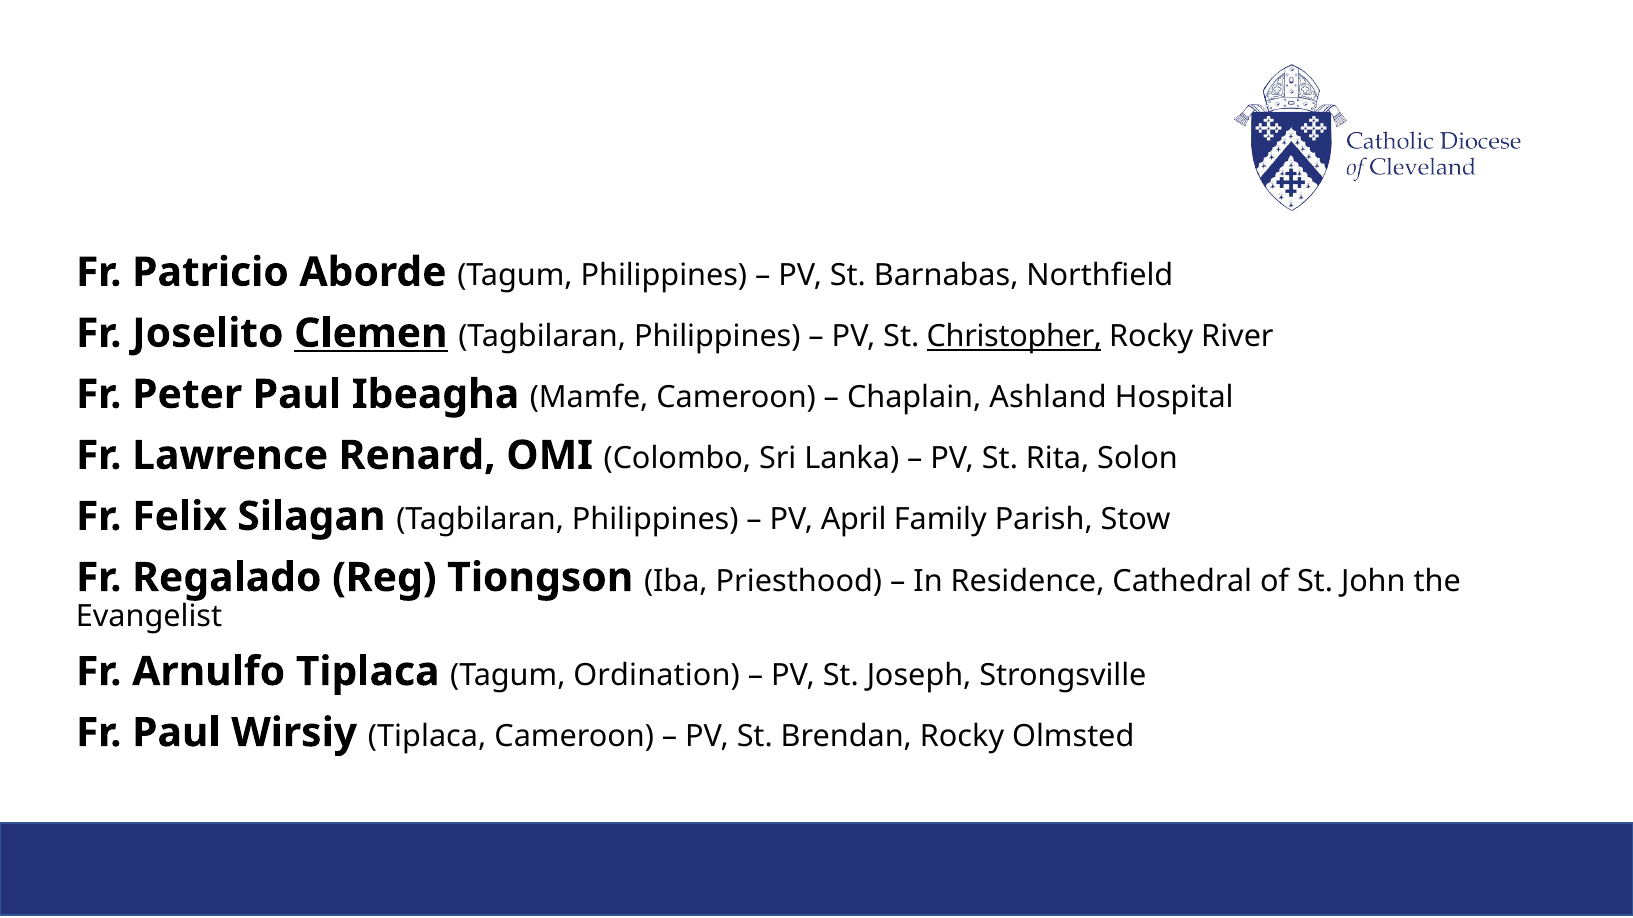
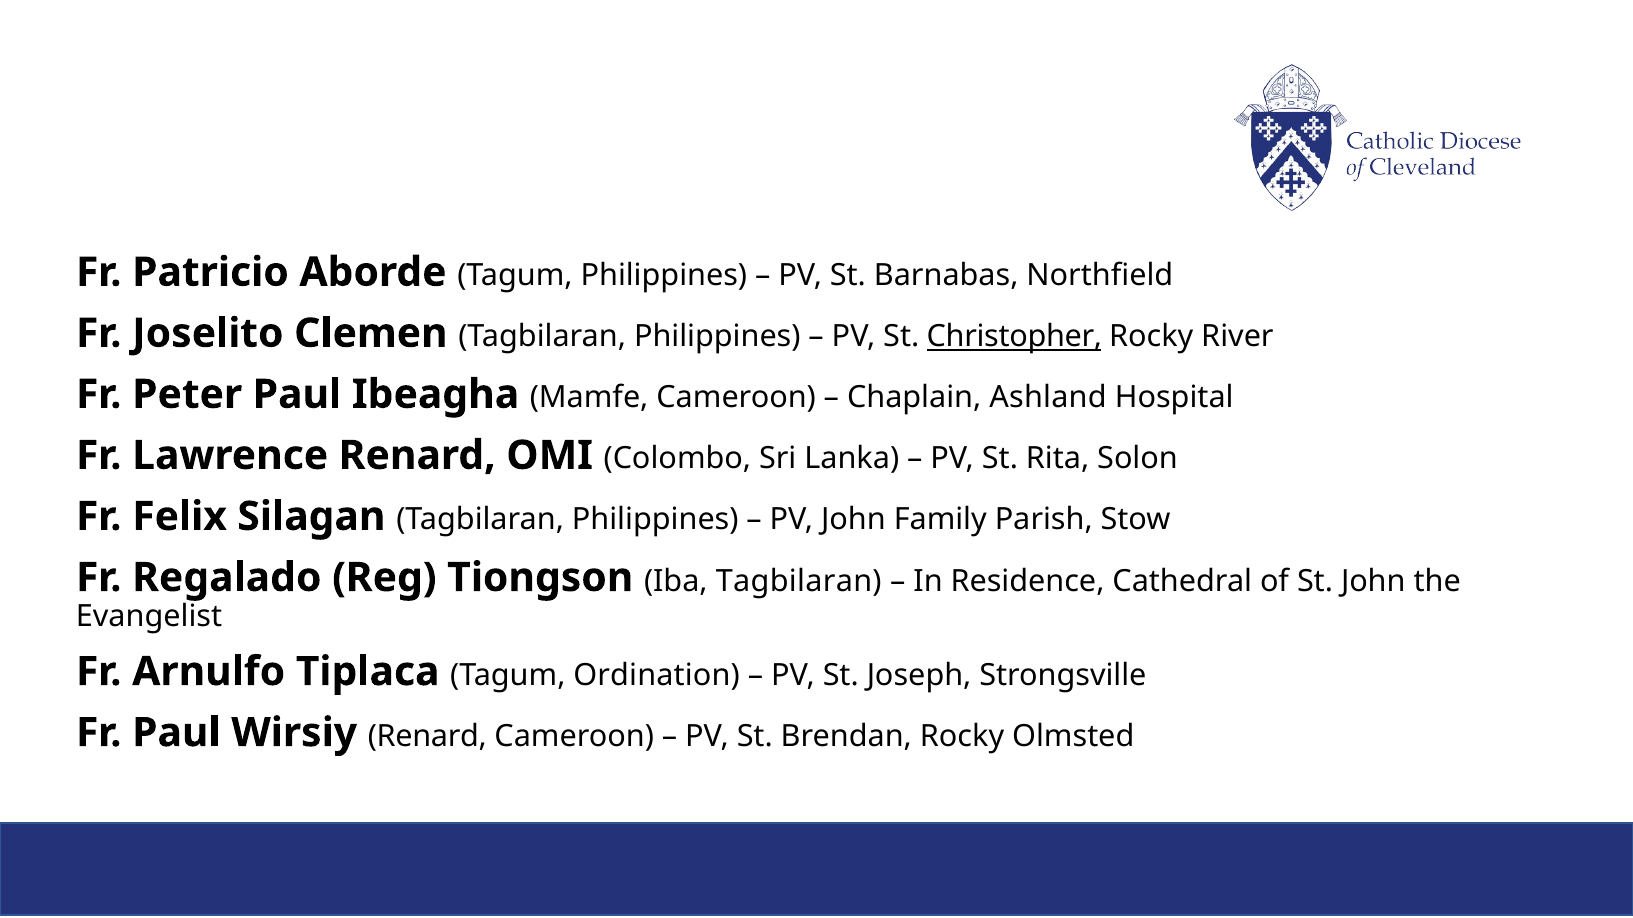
Clemen underline: present -> none
PV April: April -> John
Iba Priesthood: Priesthood -> Tagbilaran
Wirsiy Tiplaca: Tiplaca -> Renard
